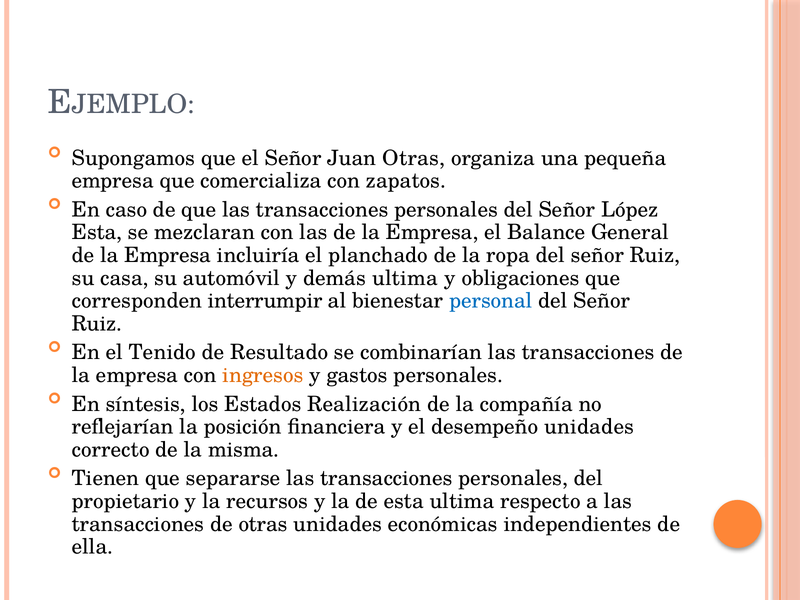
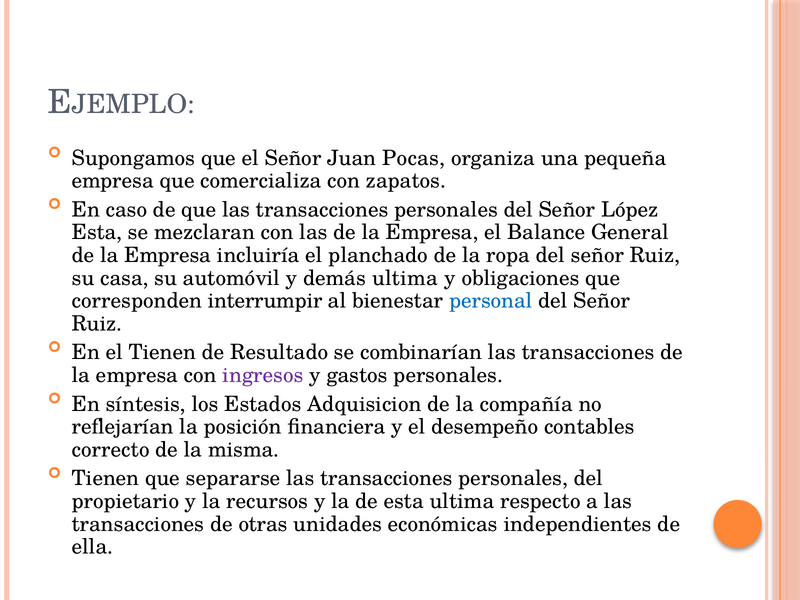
Juan Otras: Otras -> Pocas
el Tenido: Tenido -> Tienen
ingresos colour: orange -> purple
Realización: Realización -> Adquisicion
desempeño unidades: unidades -> contables
